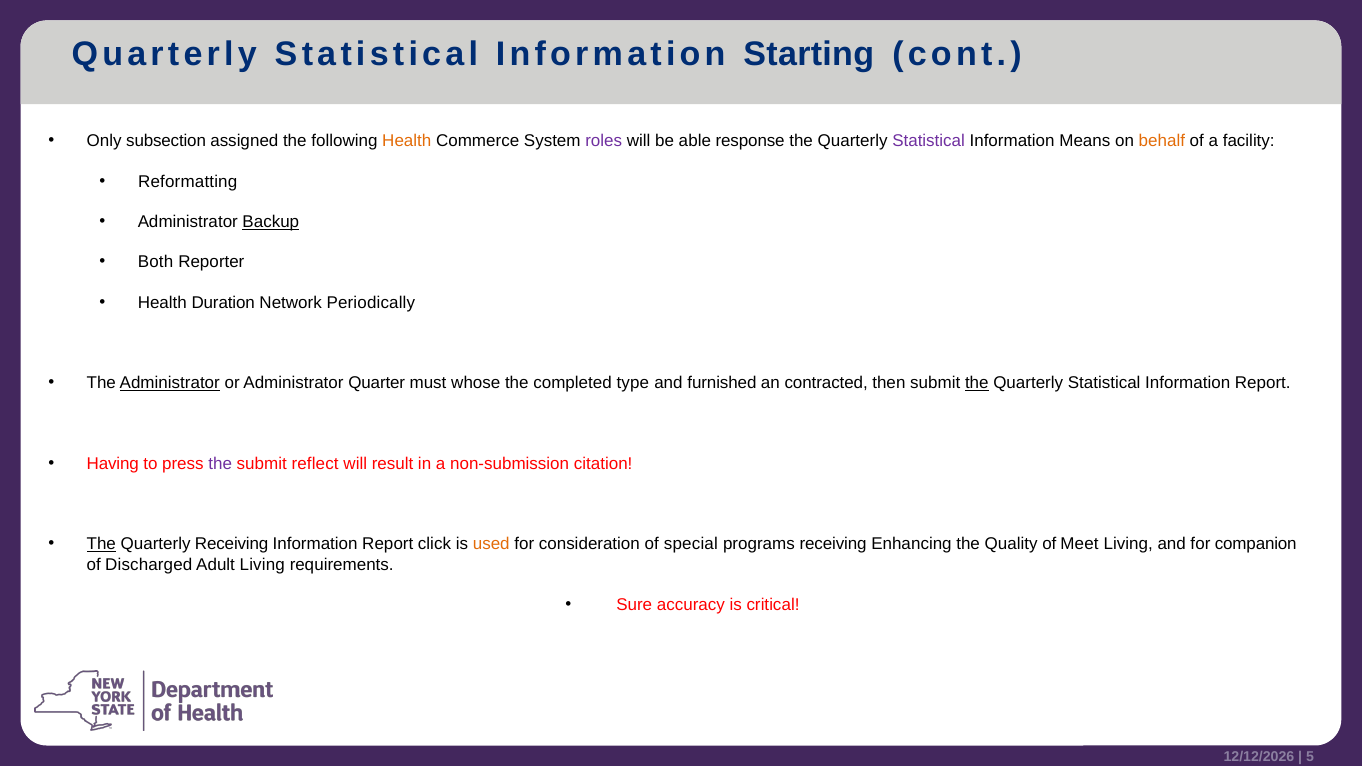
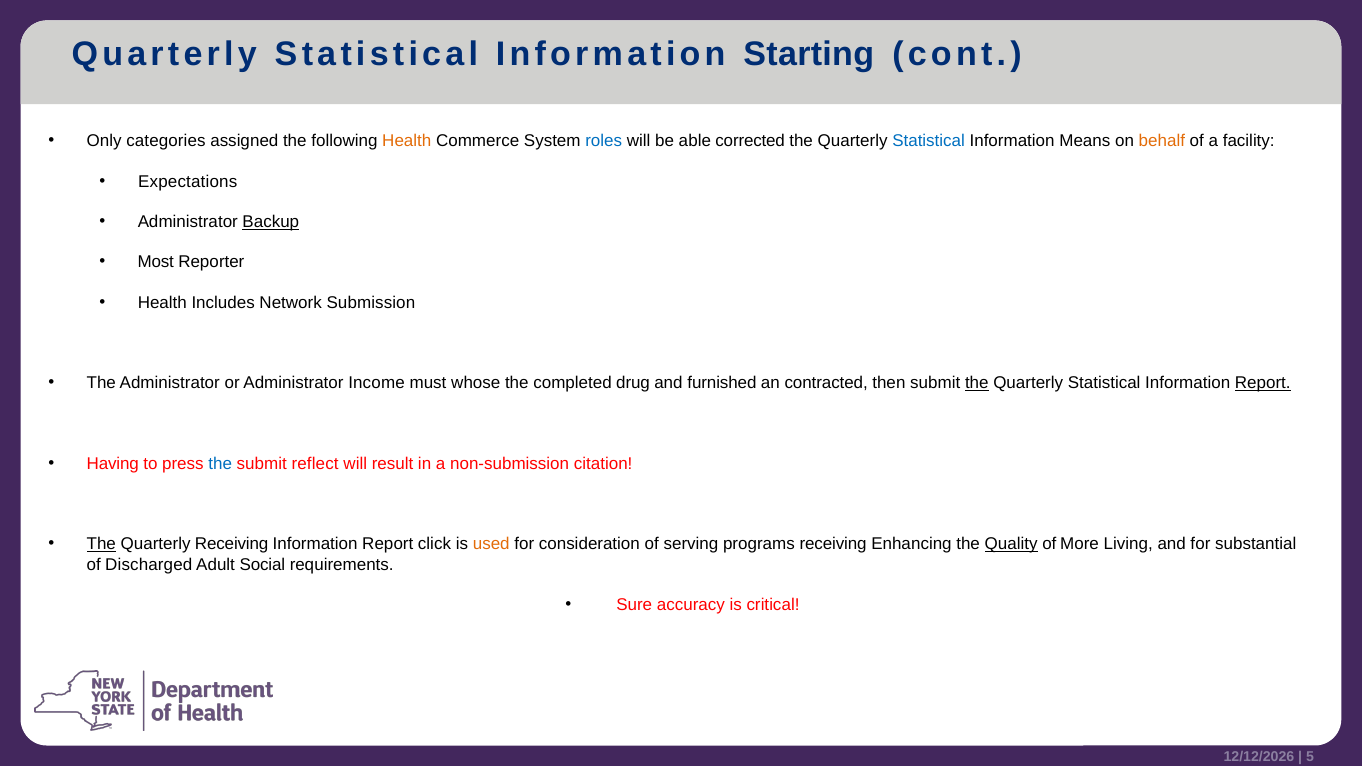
subsection: subsection -> categories
roles colour: purple -> blue
response: response -> corrected
Statistical at (929, 141) colour: purple -> blue
Reformatting: Reformatting -> Expectations
Both: Both -> Most
Duration: Duration -> Includes
Periodically: Periodically -> Submission
Administrator at (170, 383) underline: present -> none
Quarter: Quarter -> Income
type: type -> drug
Report at (1263, 383) underline: none -> present
the at (220, 464) colour: purple -> blue
special: special -> serving
Quality underline: none -> present
Meet: Meet -> More
companion: companion -> substantial
Adult Living: Living -> Social
